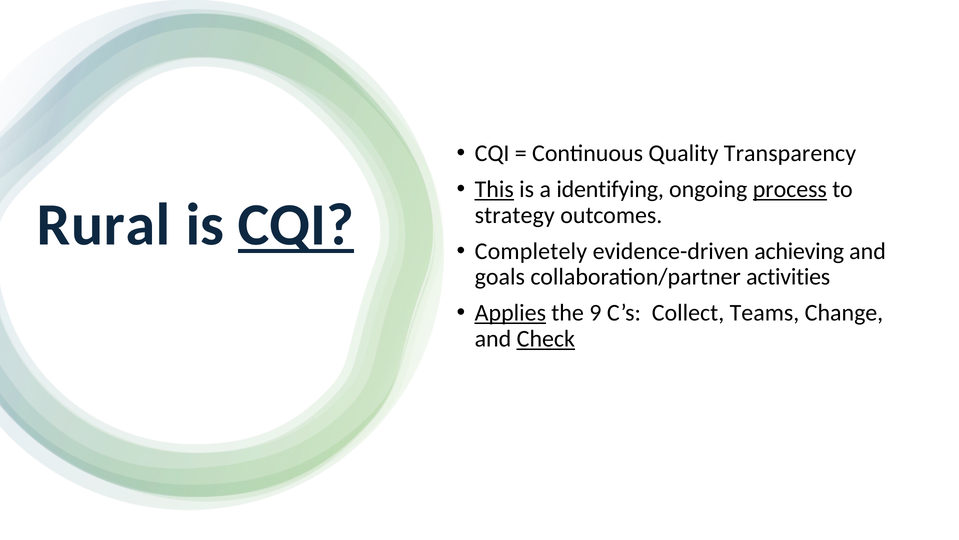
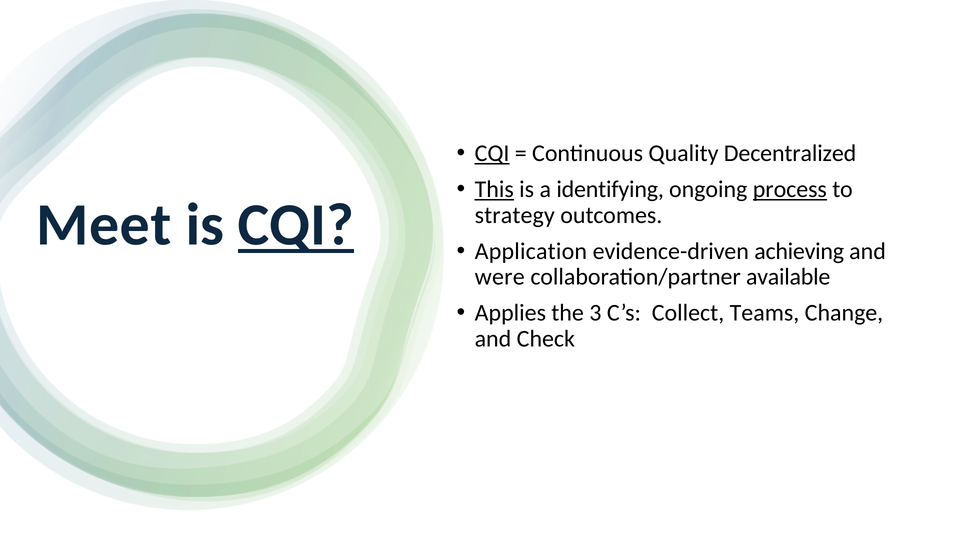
CQI at (492, 153) underline: none -> present
Transparency: Transparency -> Decentralized
Rural: Rural -> Meet
Completely: Completely -> Application
goals: goals -> were
activities: activities -> available
Applies underline: present -> none
9: 9 -> 3
Check underline: present -> none
